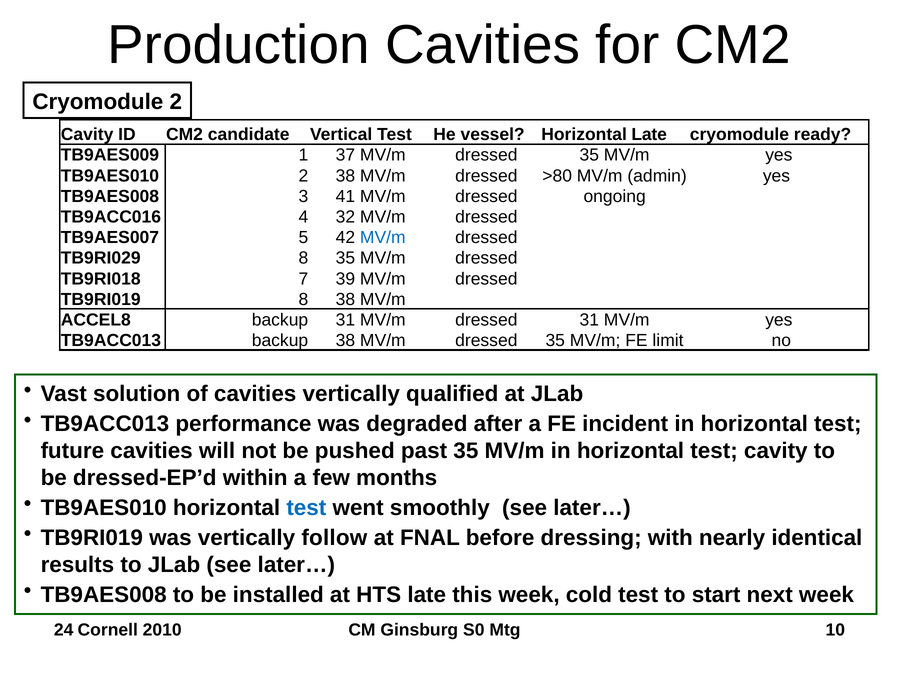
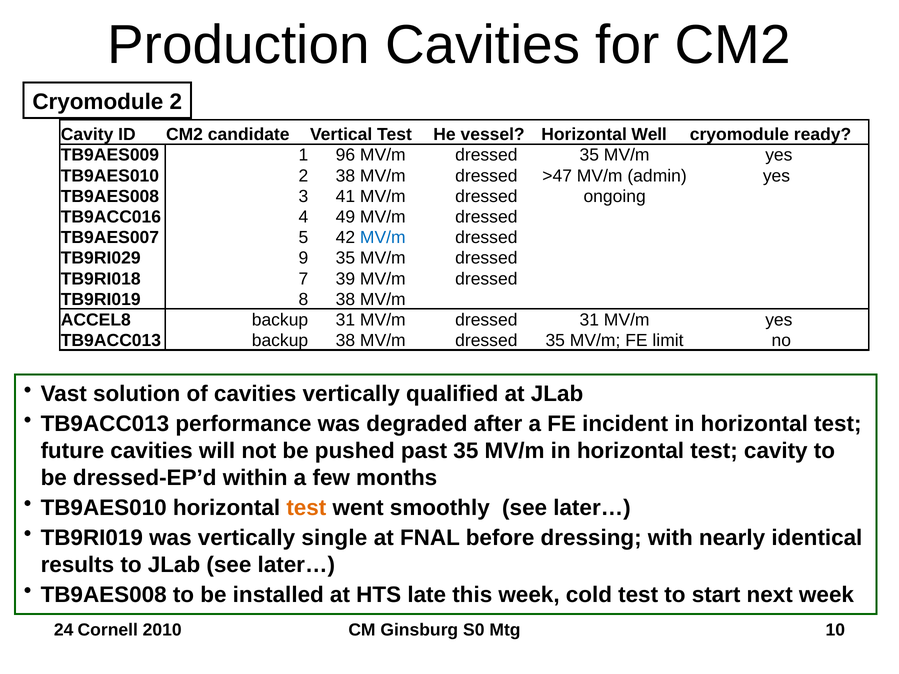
Horizontal Late: Late -> Well
37: 37 -> 96
>80: >80 -> >47
32: 32 -> 49
TB9RI029 8: 8 -> 9
test at (306, 508) colour: blue -> orange
follow: follow -> single
